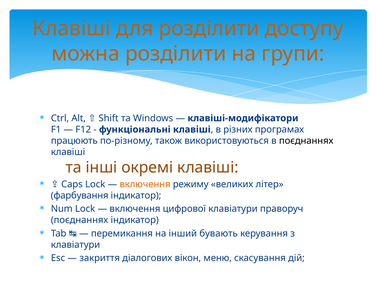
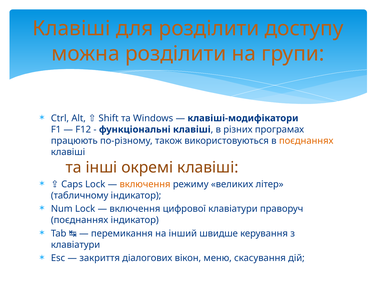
поєднаннях at (306, 141) colour: black -> orange
фарбування: фарбування -> табличному
бувають: бувають -> швидше
